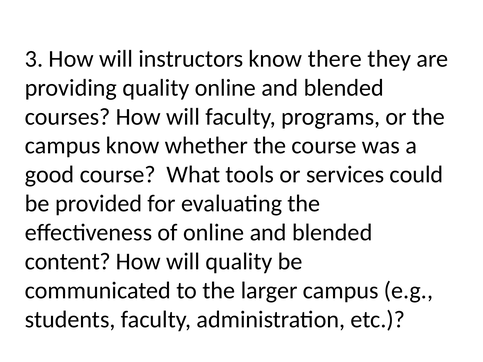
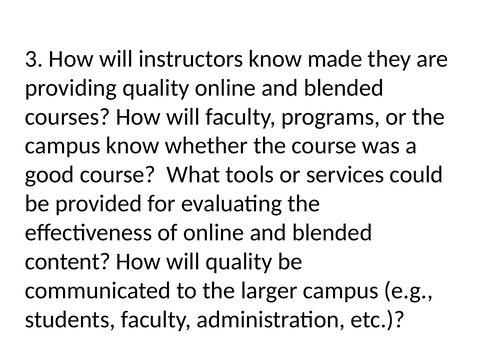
there: there -> made
